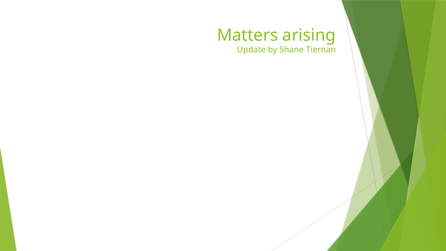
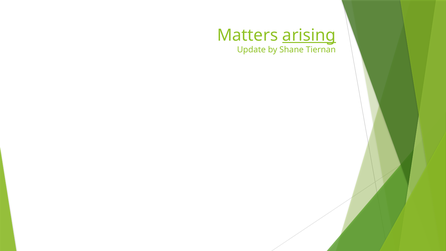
arising underline: none -> present
